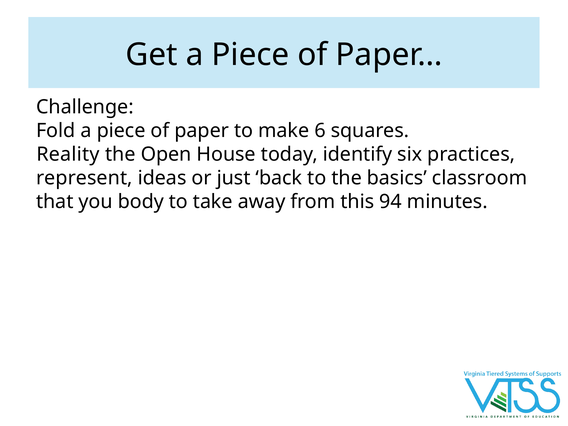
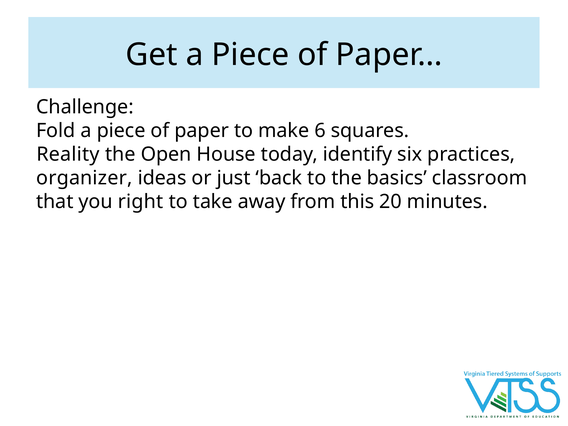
represent: represent -> organizer
body: body -> right
94: 94 -> 20
